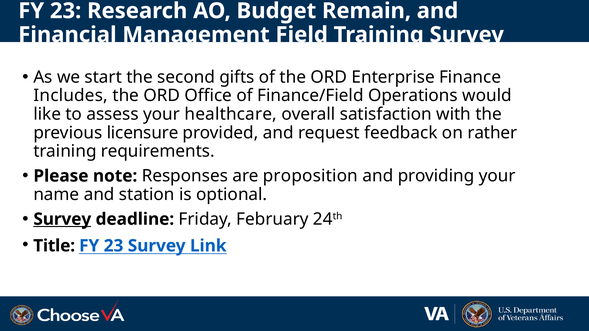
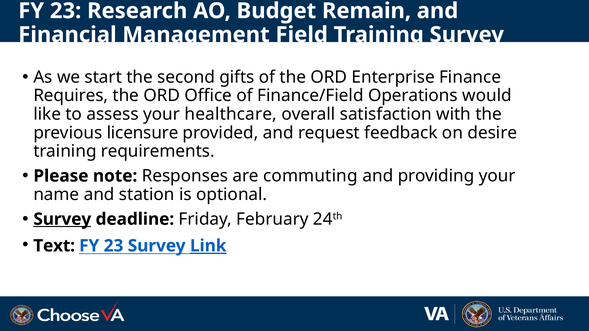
Includes: Includes -> Requires
rather: rather -> desire
proposition: proposition -> commuting
Title: Title -> Text
Link underline: none -> present
